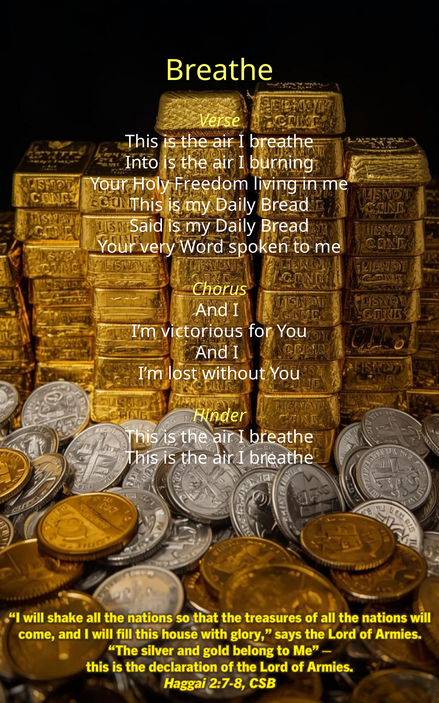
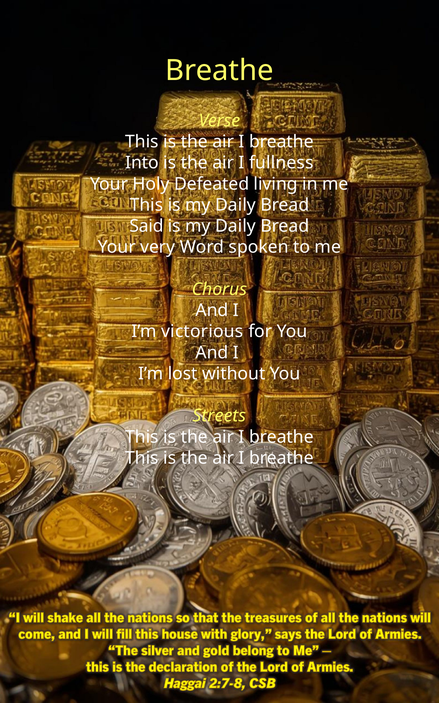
burning: burning -> fullness
Freedom: Freedom -> Defeated
Hinder: Hinder -> Streets
